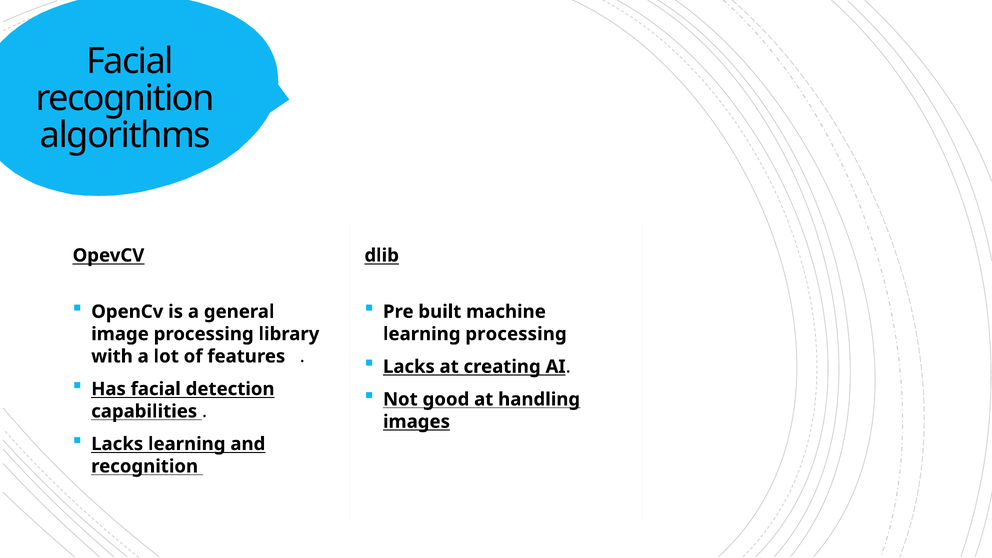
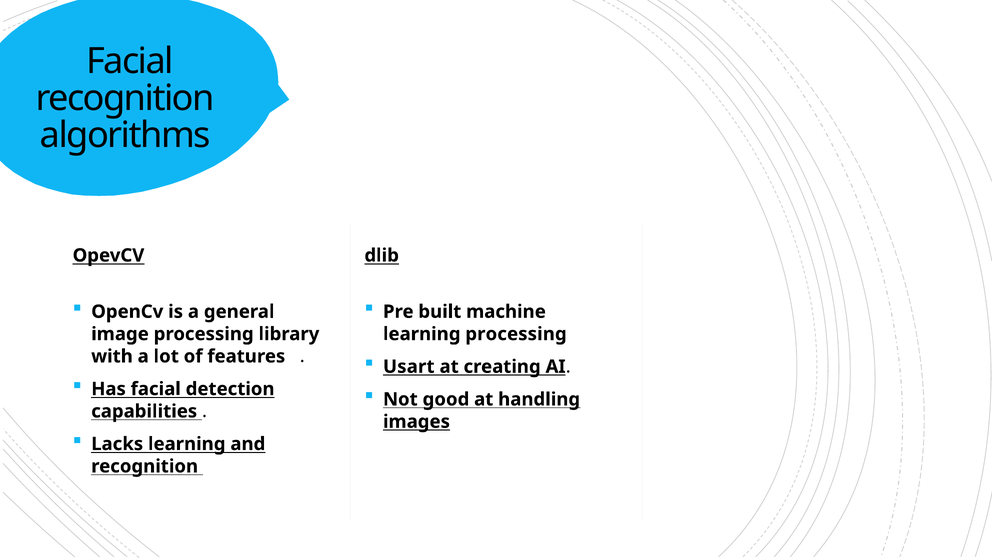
Lacks at (409, 367): Lacks -> Usart
